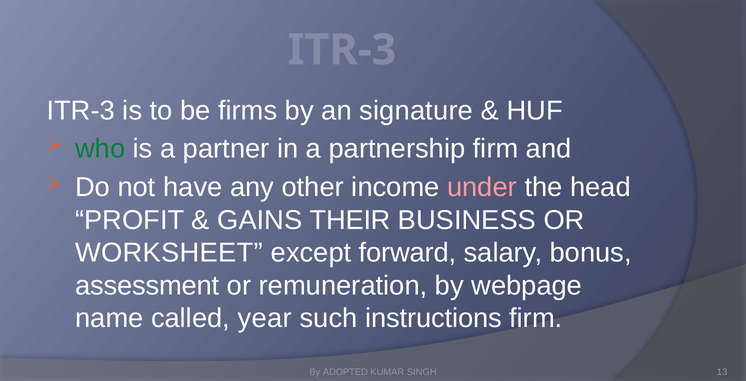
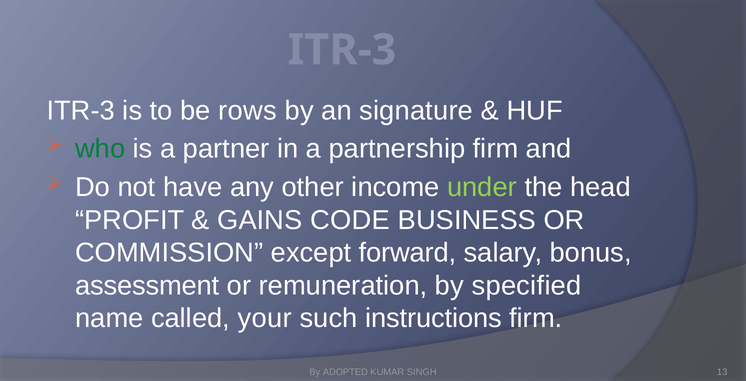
firms: firms -> rows
under colour: pink -> light green
THEIR: THEIR -> CODE
WORKSHEET: WORKSHEET -> COMMISSION
webpage: webpage -> specified
year: year -> your
